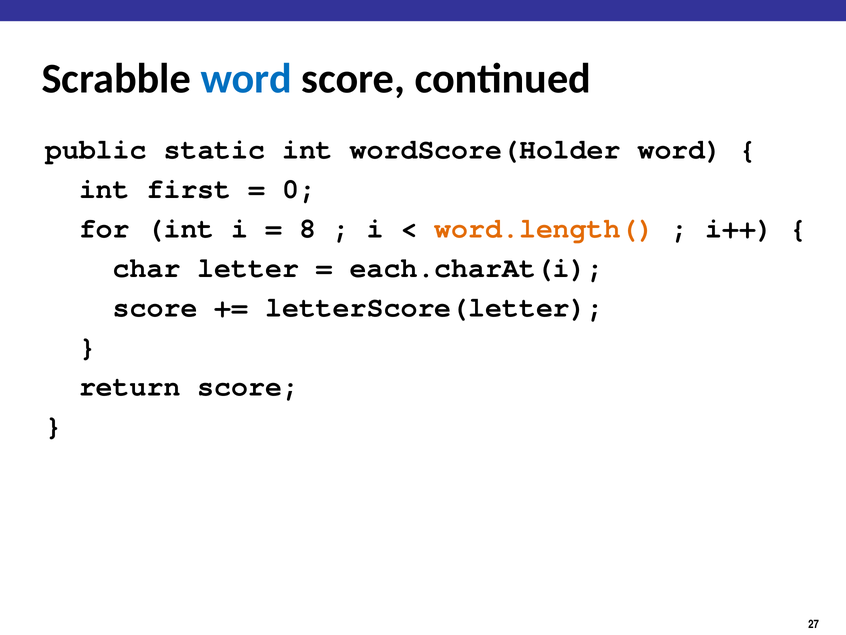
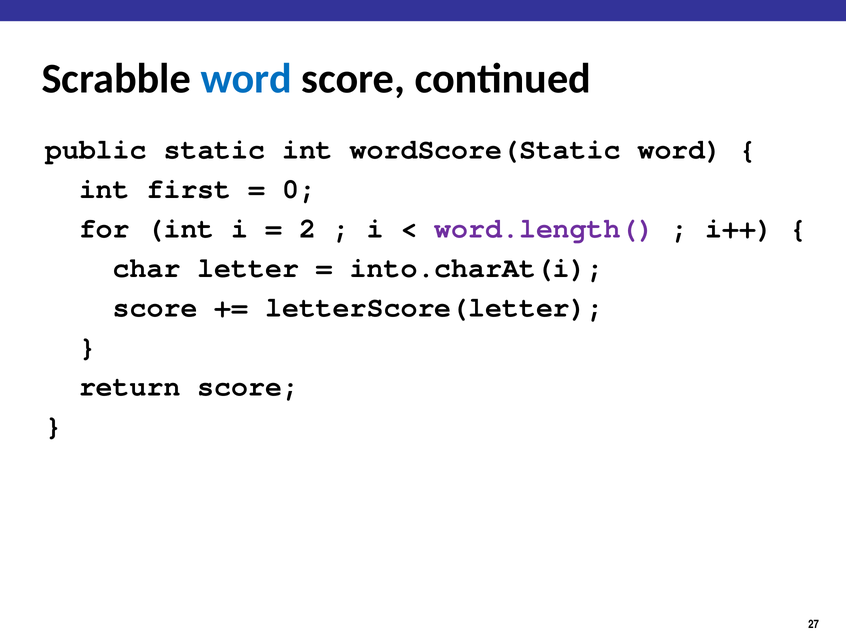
wordScore(Holder: wordScore(Holder -> wordScore(Static
8: 8 -> 2
word.length( colour: orange -> purple
each.charAt(i: each.charAt(i -> into.charAt(i
